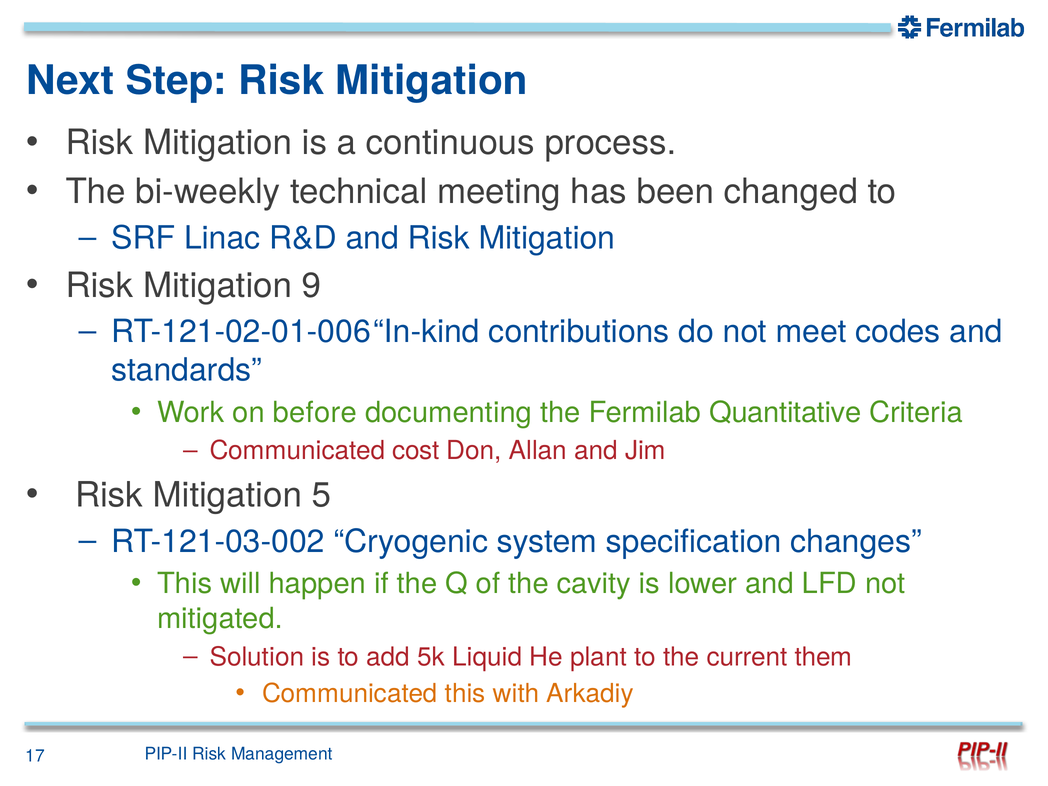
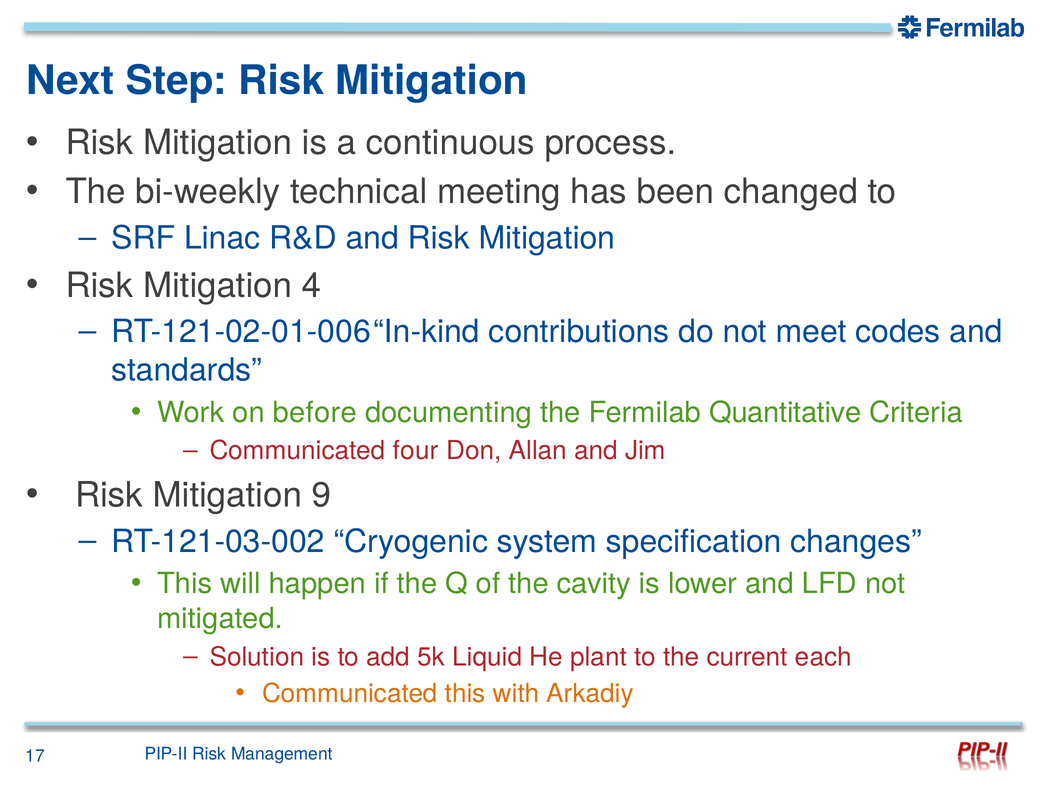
9: 9 -> 4
cost: cost -> four
5: 5 -> 9
them: them -> each
